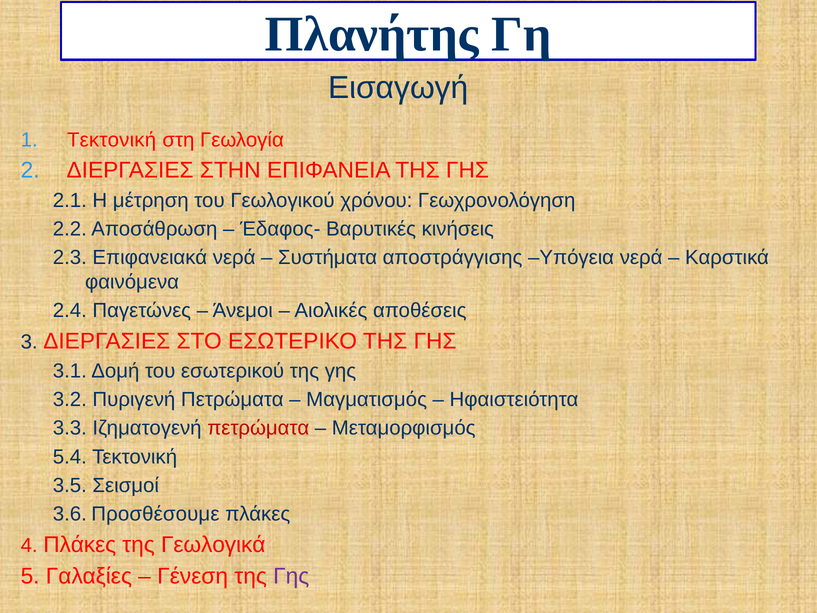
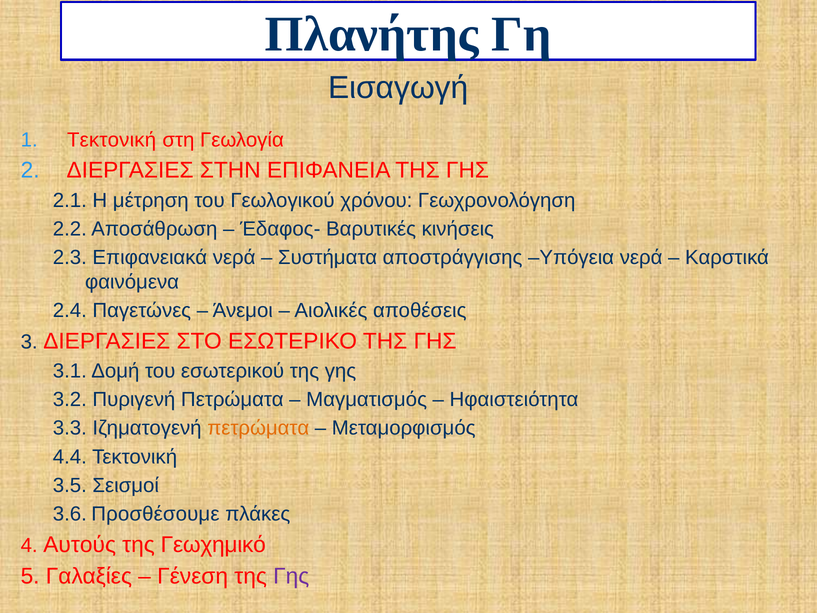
πετρώματα at (258, 428) colour: red -> orange
5.4: 5.4 -> 4.4
4 Πλάκες: Πλάκες -> Αυτούς
Γεωλογικά: Γεωλογικά -> Γεωχημικό
